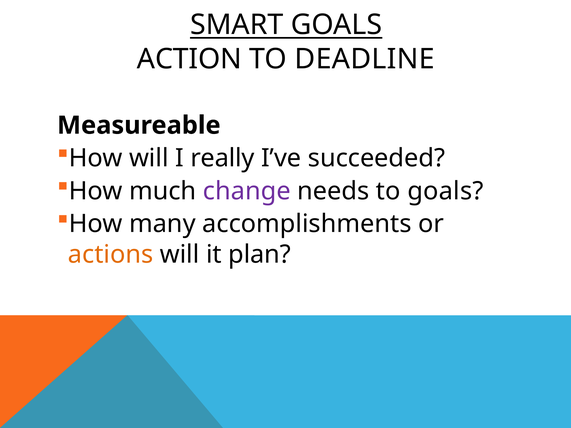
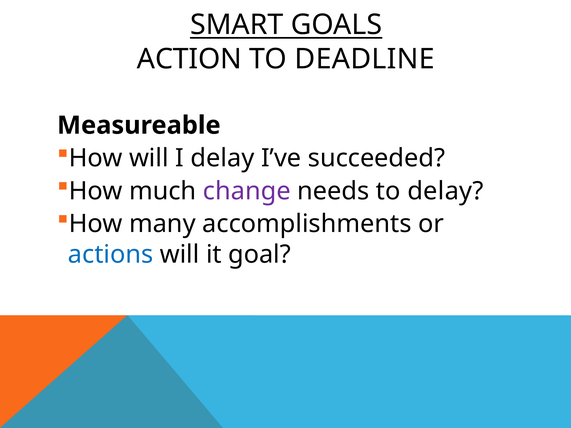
I really: really -> delay
to goals: goals -> delay
actions colour: orange -> blue
plan: plan -> goal
